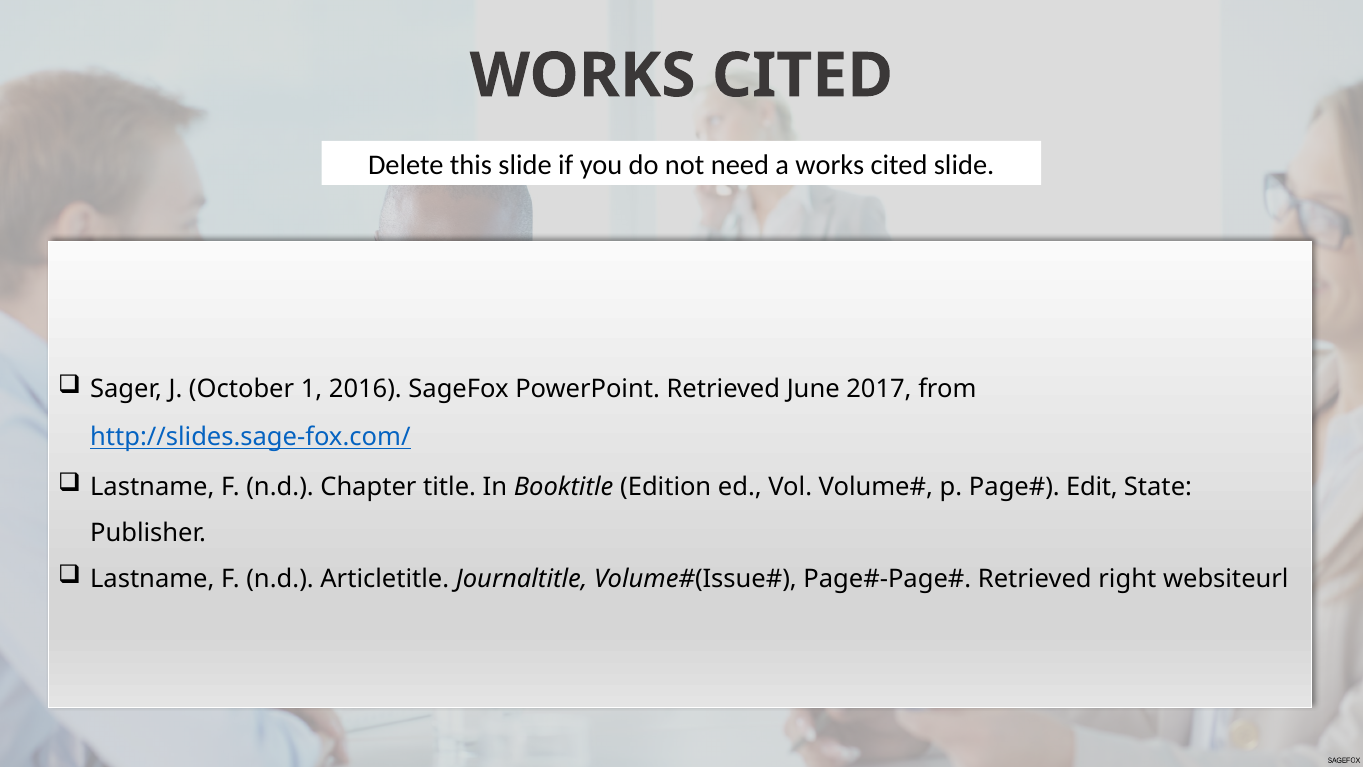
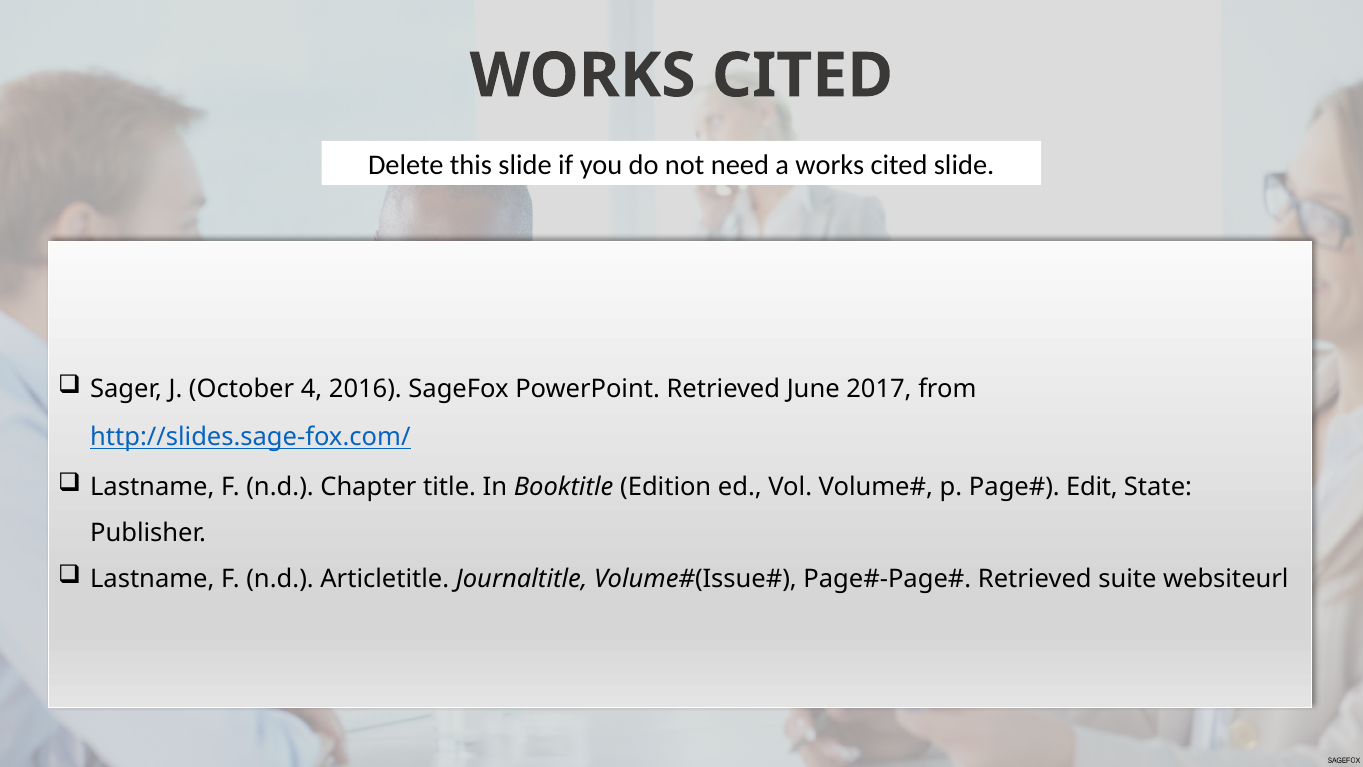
1: 1 -> 4
right: right -> suite
